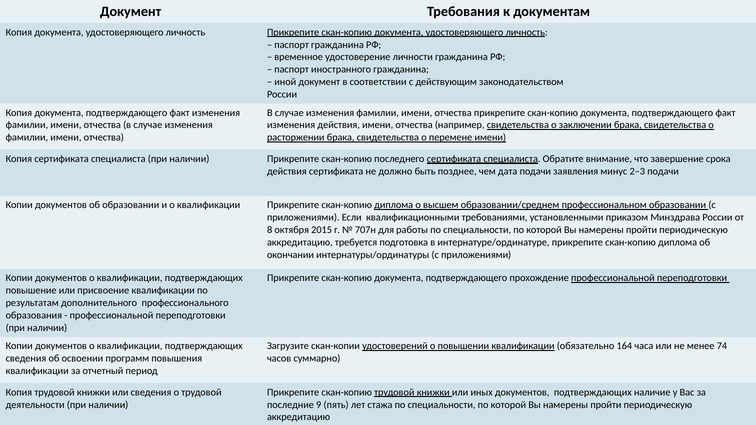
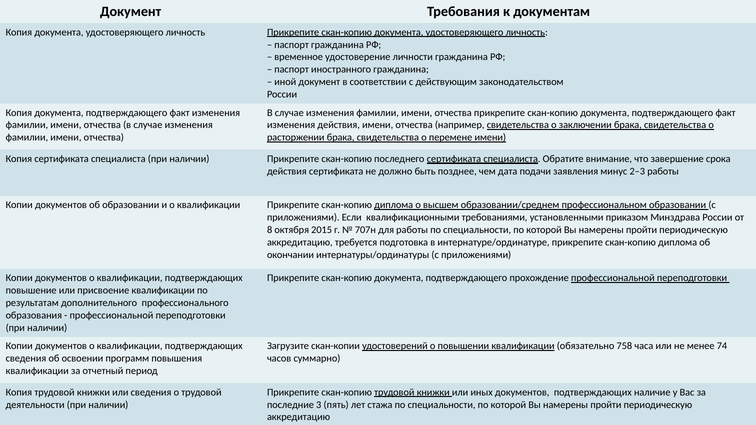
2–3 подачи: подачи -> работы
164: 164 -> 758
9: 9 -> 3
